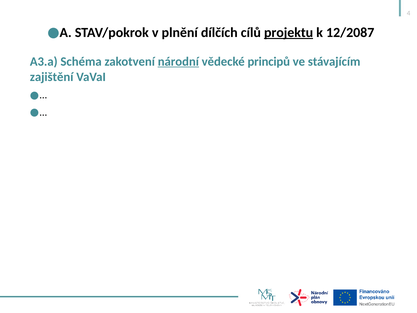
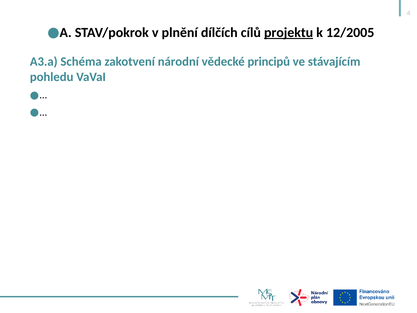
12/2087: 12/2087 -> 12/2005
národní underline: present -> none
zajištění: zajištění -> pohledu
